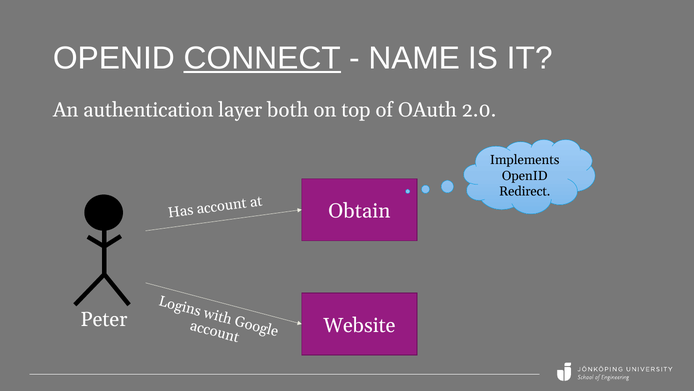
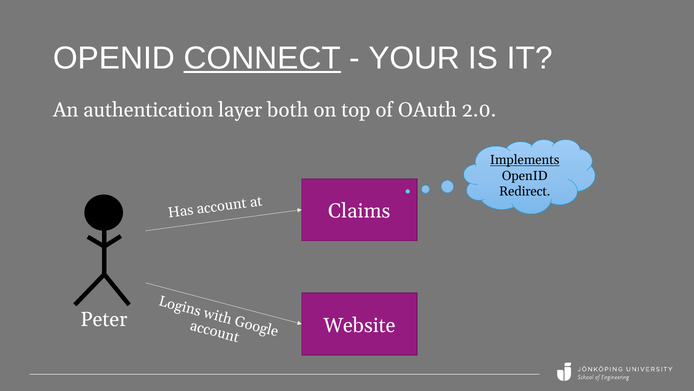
NAME: NAME -> YOUR
Implements underline: none -> present
Obtain: Obtain -> Claims
